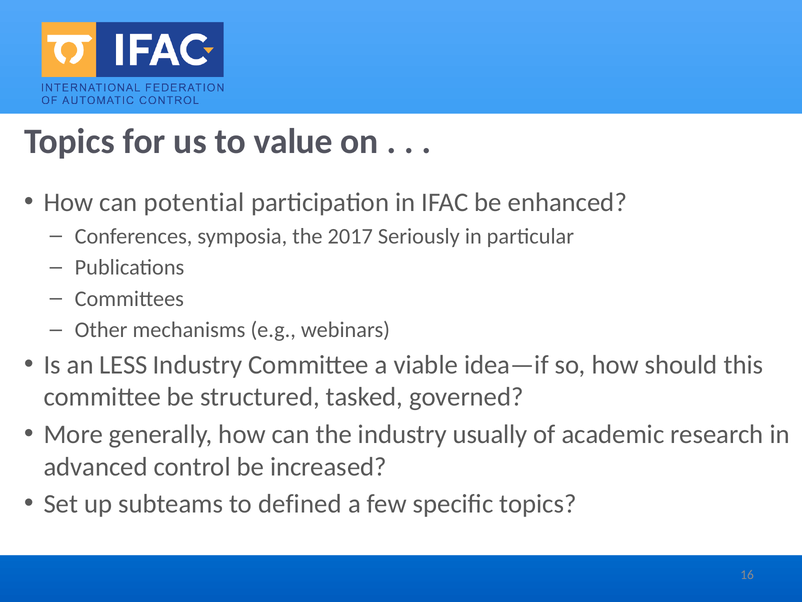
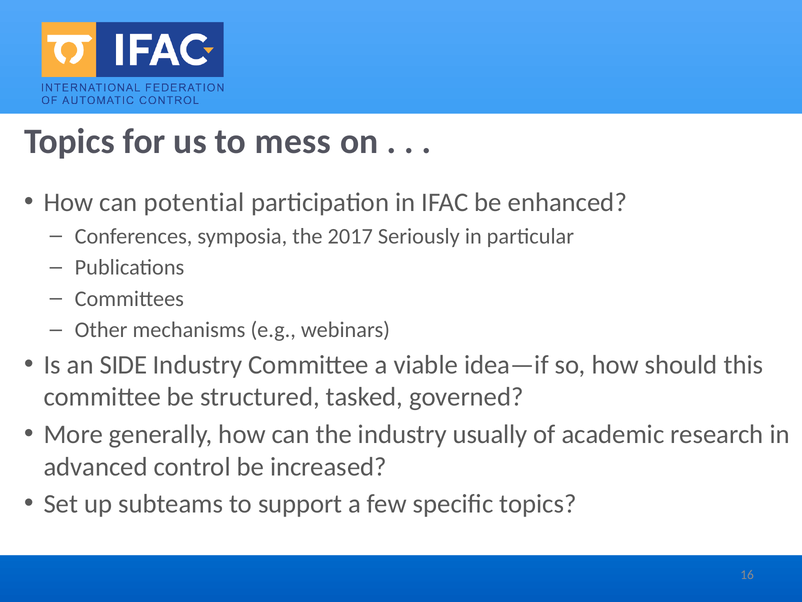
value: value -> mess
LESS: LESS -> SIDE
defined: defined -> support
